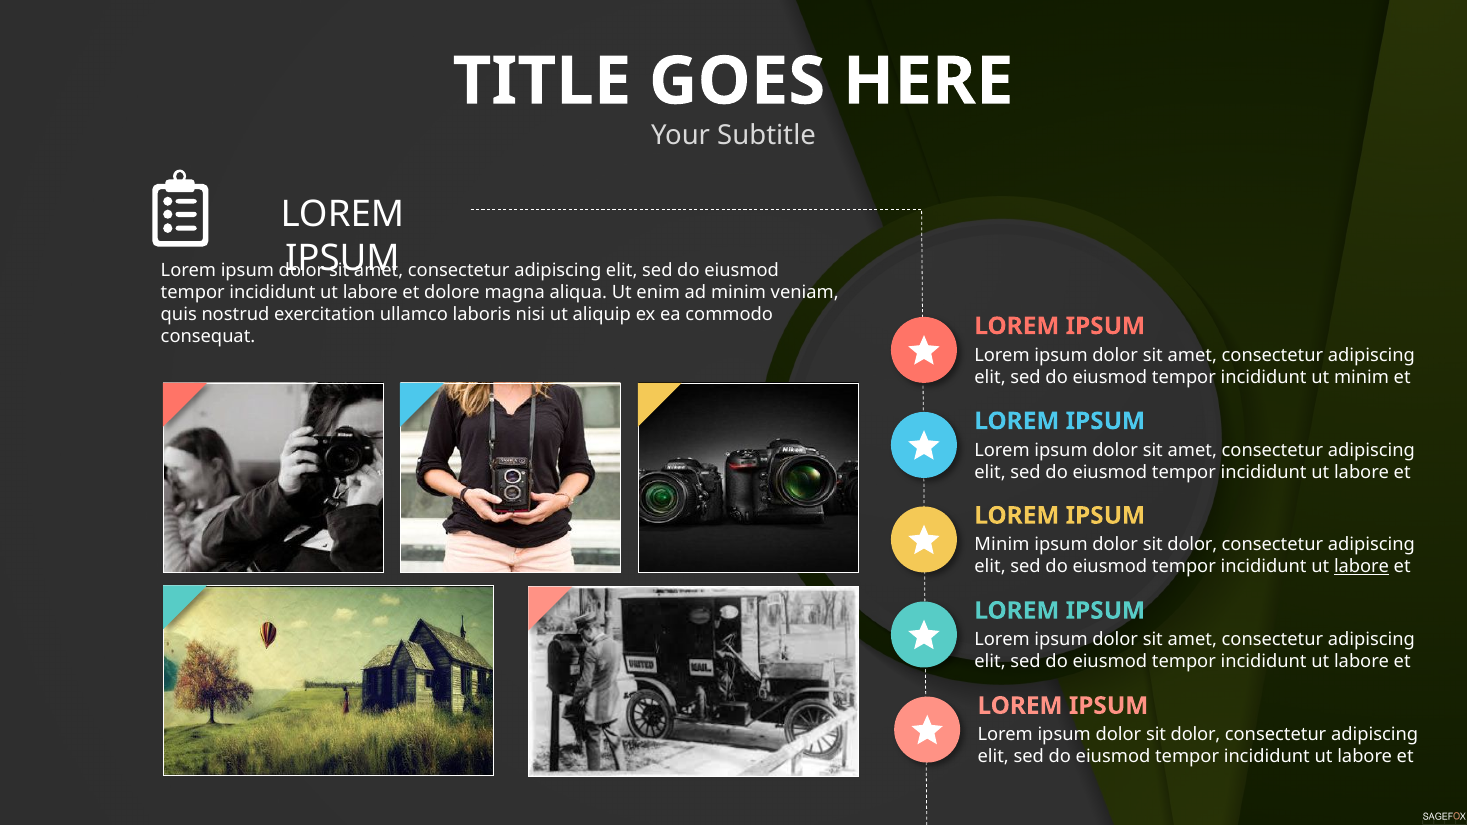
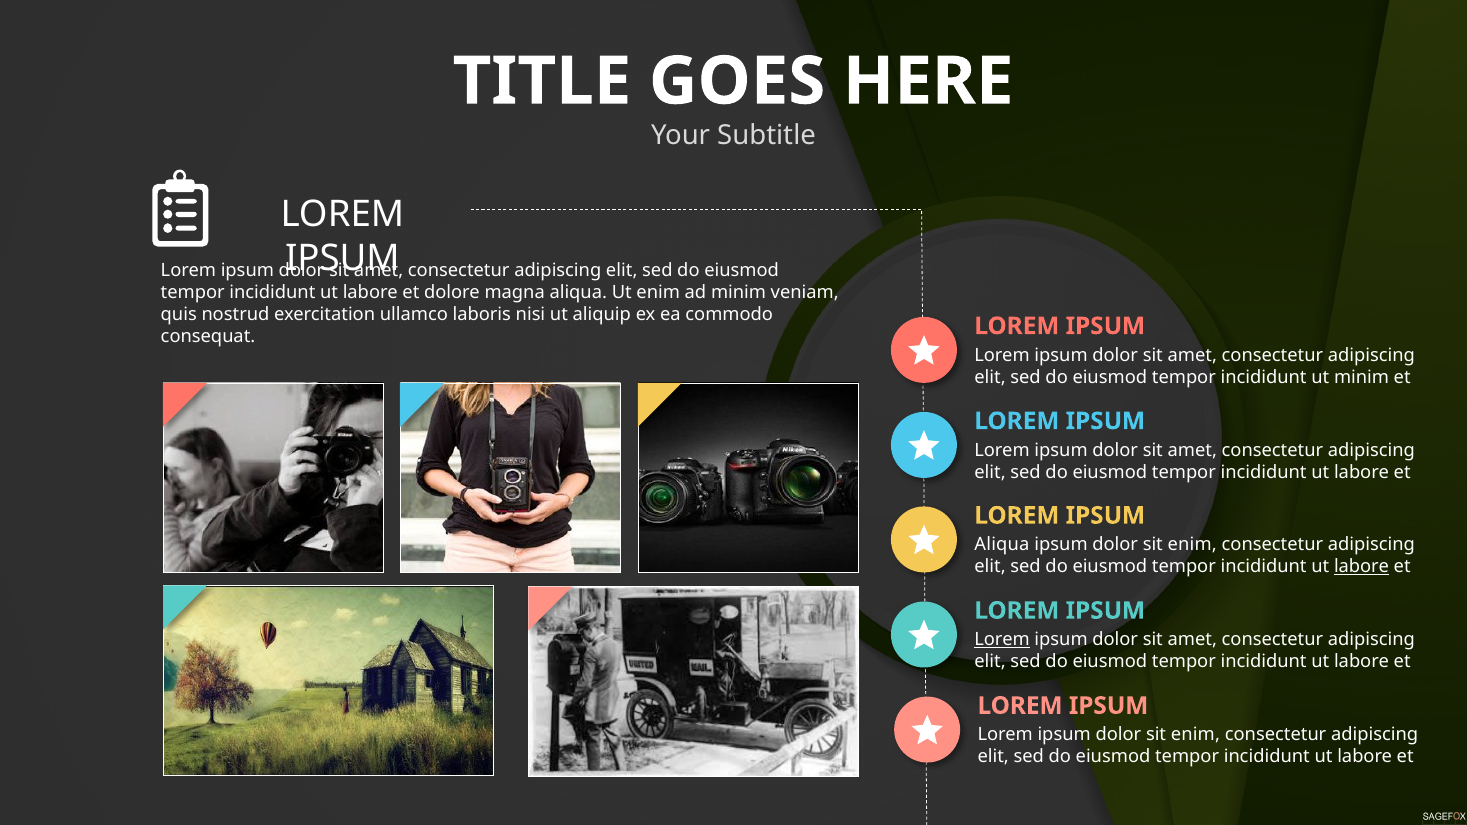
Minim at (1002, 545): Minim -> Aliqua
dolor at (1192, 545): dolor -> enim
Lorem at (1002, 640) underline: none -> present
dolor at (1196, 735): dolor -> enim
